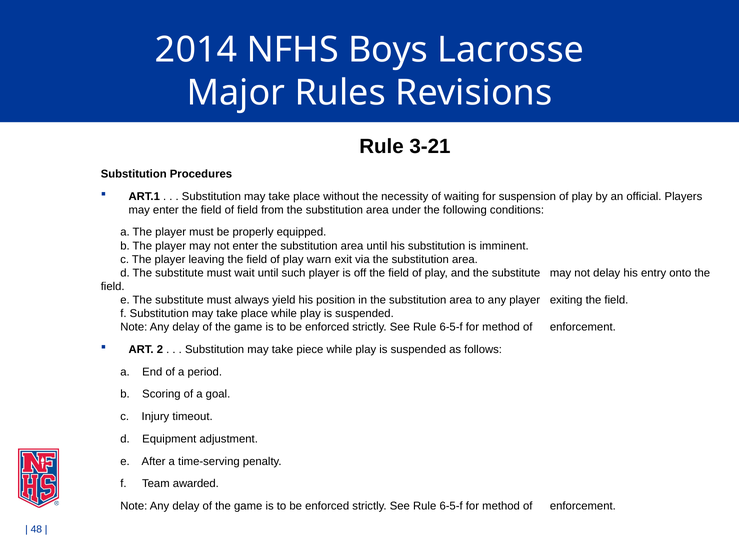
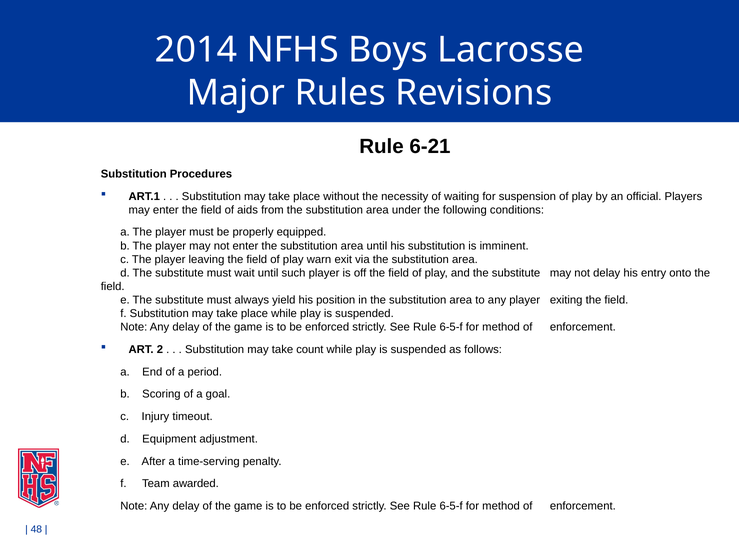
3-21: 3-21 -> 6-21
of field: field -> aids
piece: piece -> count
